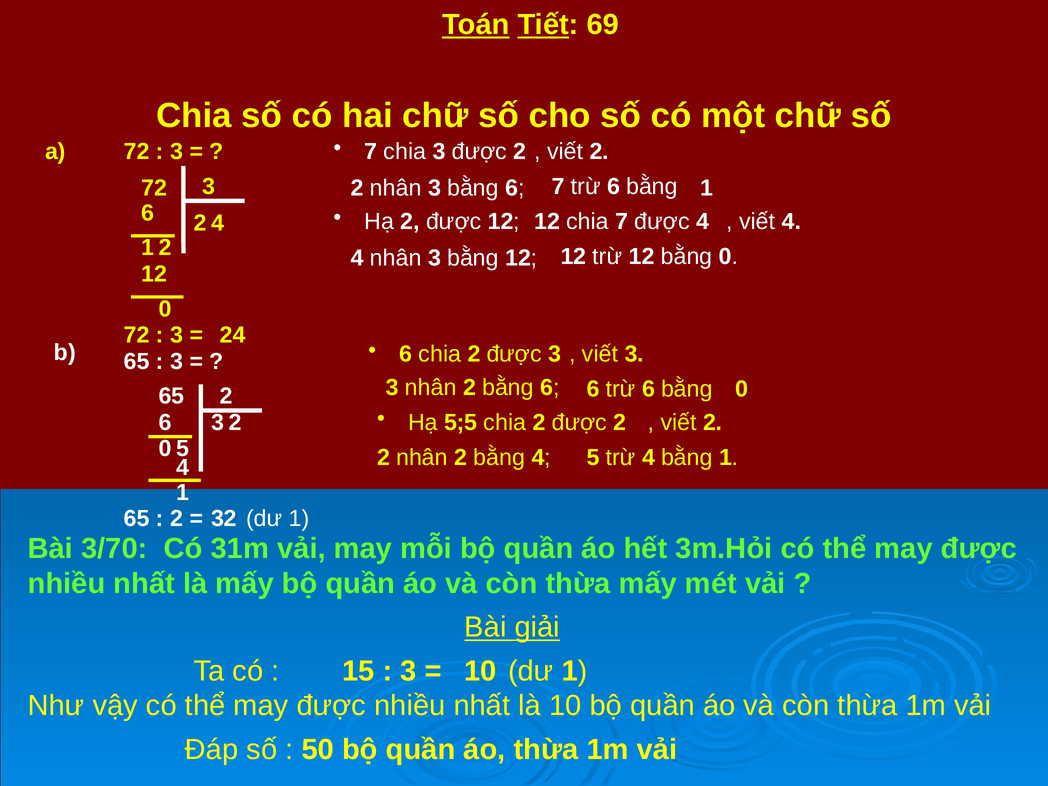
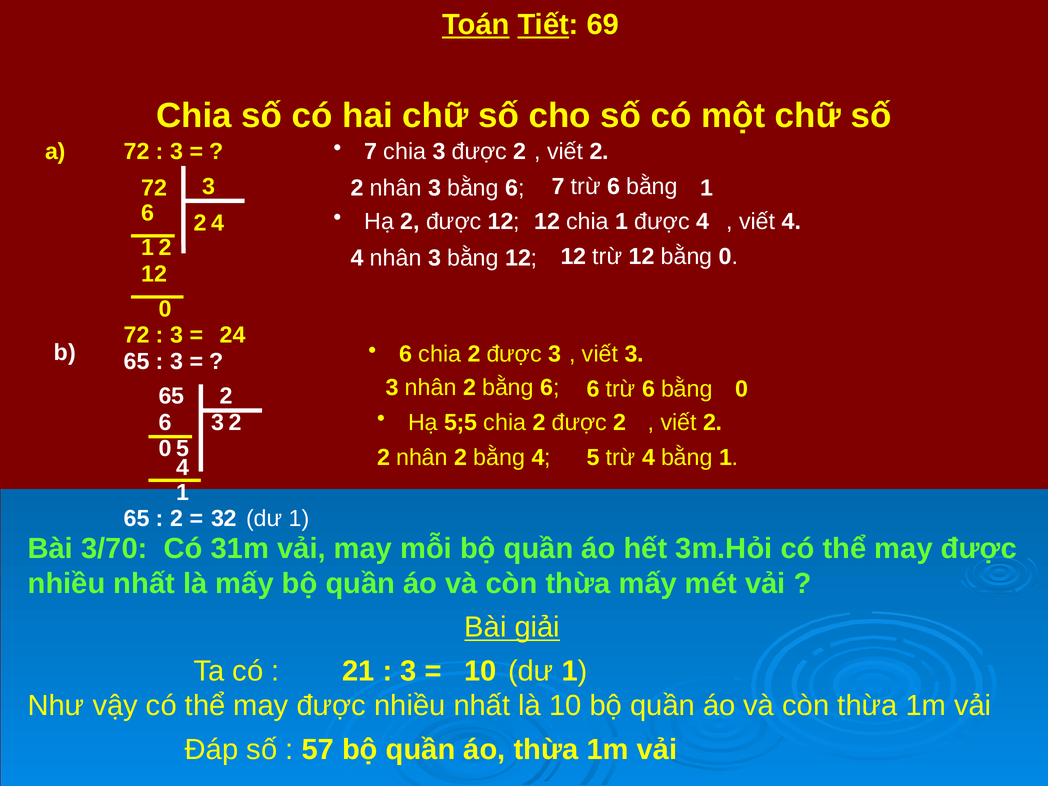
chia 7: 7 -> 1
15: 15 -> 21
50: 50 -> 57
